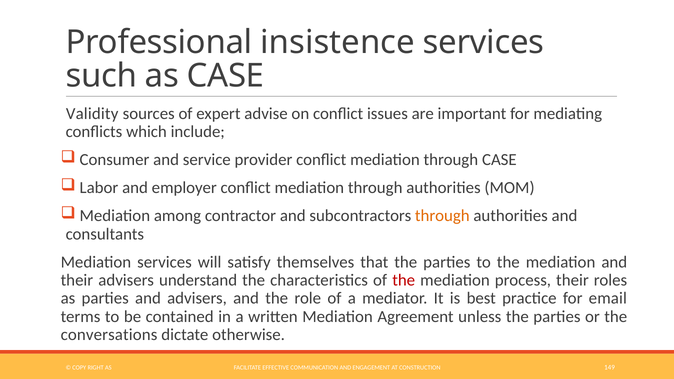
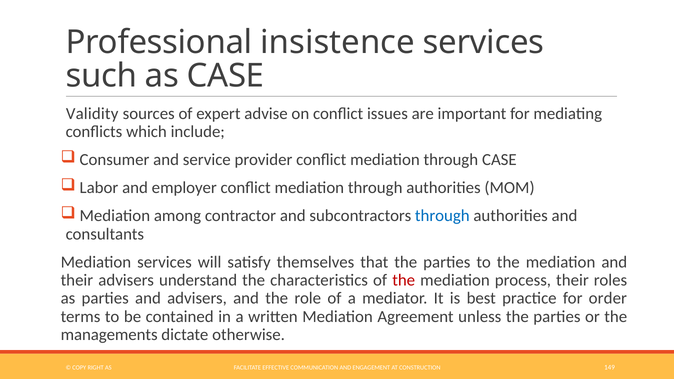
through at (442, 216) colour: orange -> blue
email: email -> order
conversations: conversations -> managements
